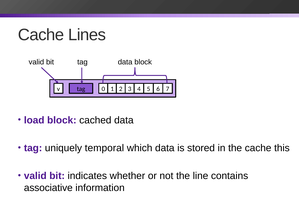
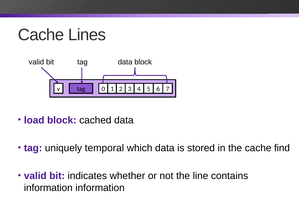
this: this -> find
associative at (48, 188): associative -> information
